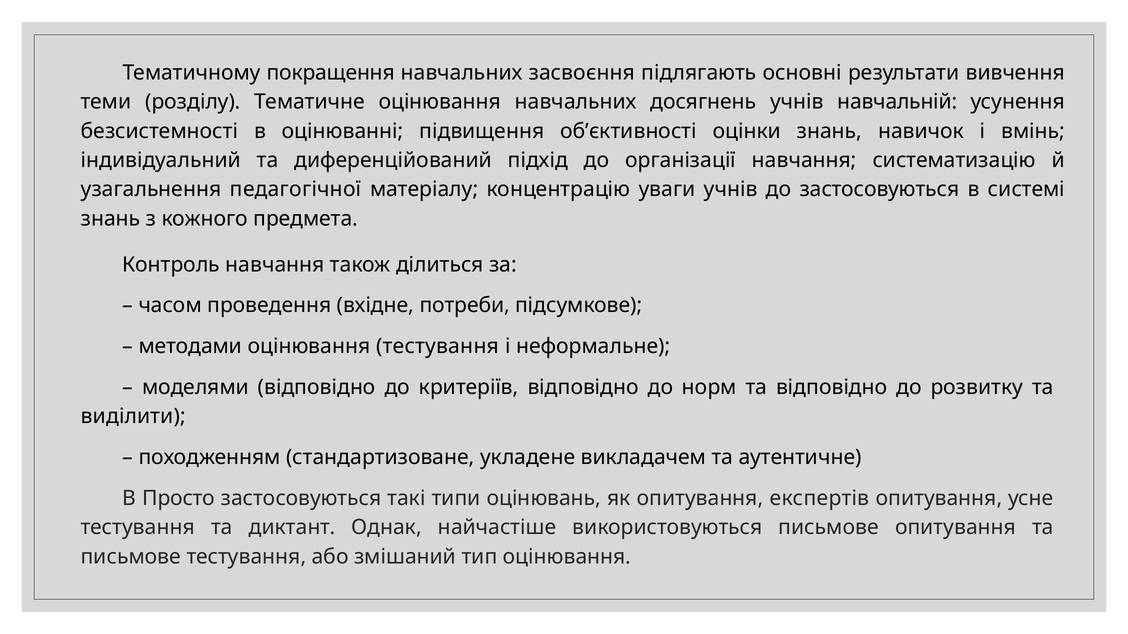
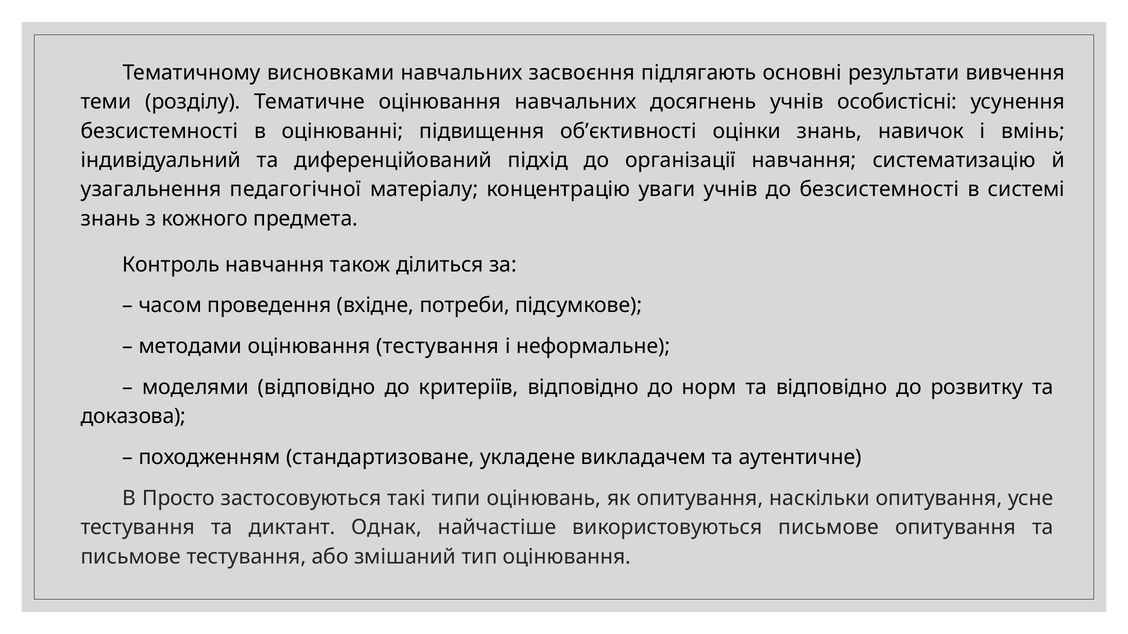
покращення: покращення -> висновками
навчальній: навчальній -> особистісні
до застосовуються: застосовуються -> безсистемності
виділити: виділити -> доказова
експертів: експертів -> наскільки
